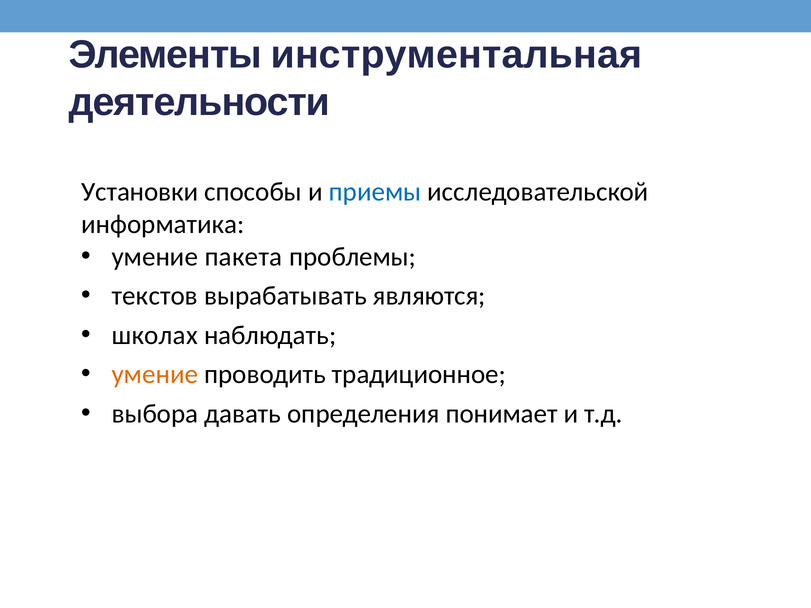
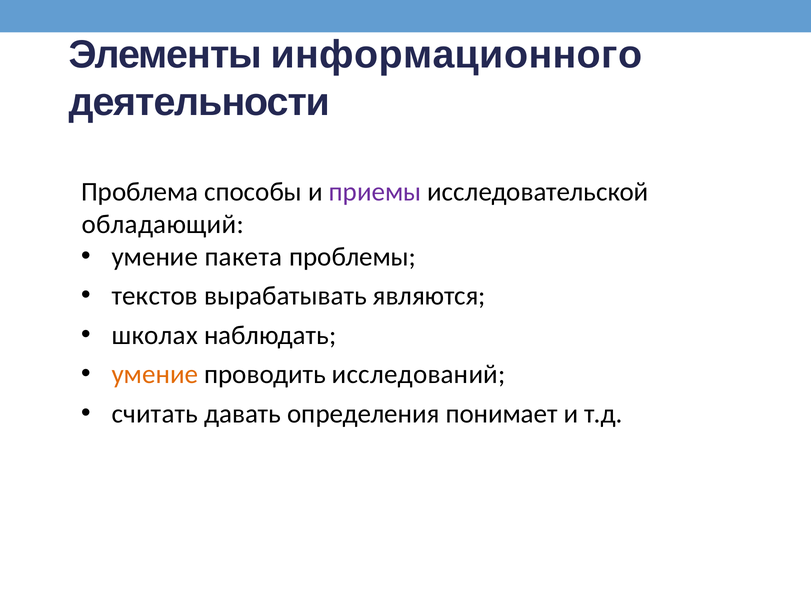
инструментальная: инструментальная -> информационного
Установки: Установки -> Проблема
приемы colour: blue -> purple
информатика: информатика -> обладающий
традиционное: традиционное -> исследований
выбора: выбора -> считать
